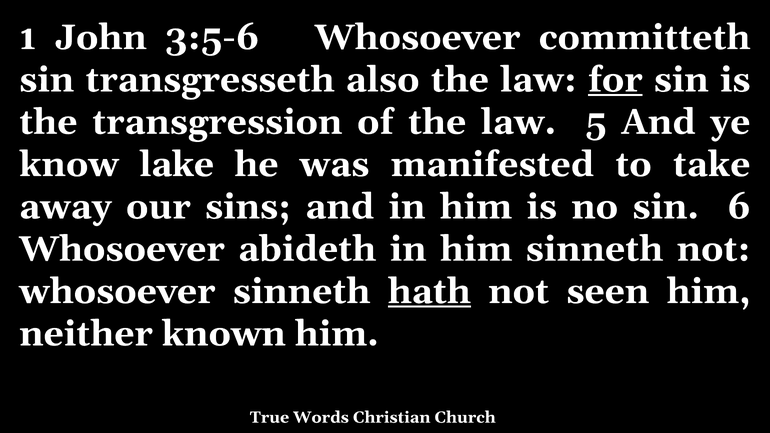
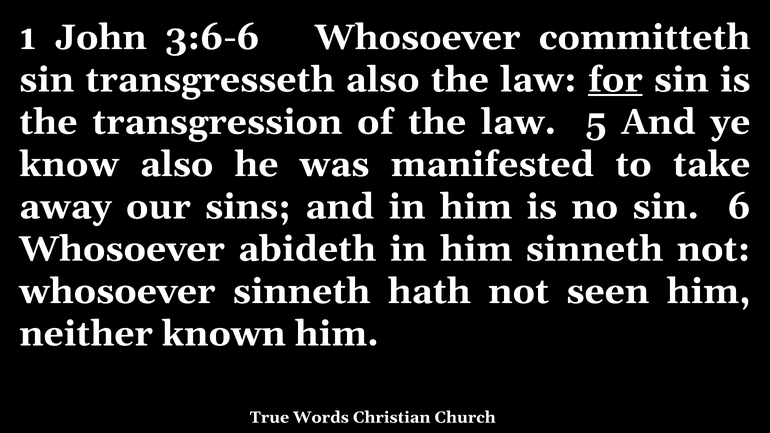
3:5-6: 3:5-6 -> 3:6-6
know lake: lake -> also
hath underline: present -> none
